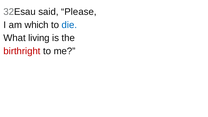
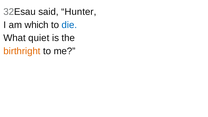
Please: Please -> Hunter
living: living -> quiet
birthright colour: red -> orange
